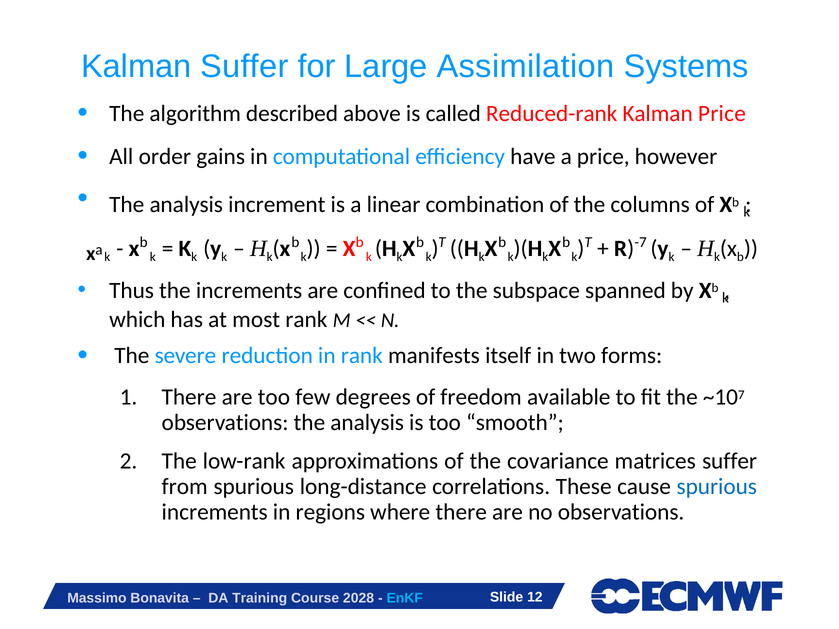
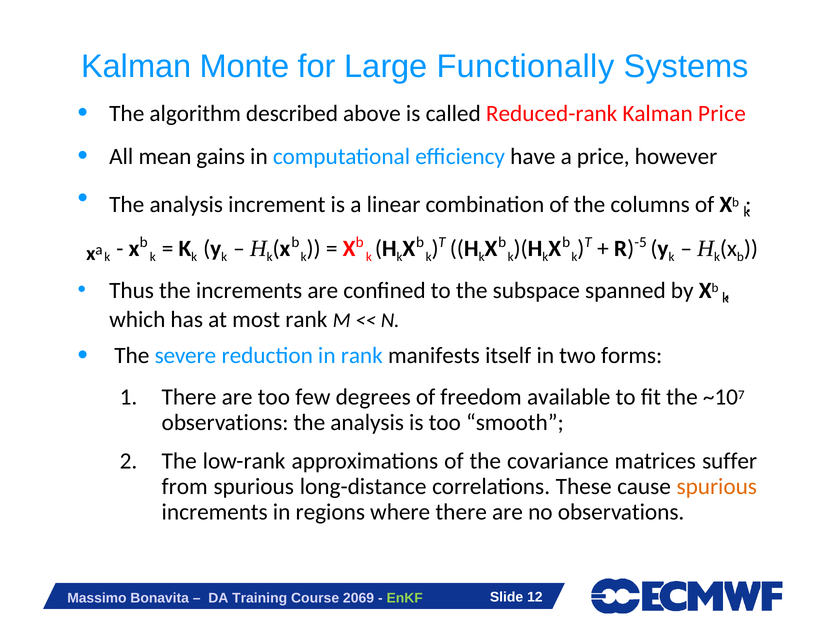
Kalman Suffer: Suffer -> Monte
Assimilation: Assimilation -> Functionally
order: order -> mean
-7: -7 -> -5
spurious at (717, 487) colour: blue -> orange
2028: 2028 -> 2069
EnKF colour: light blue -> light green
